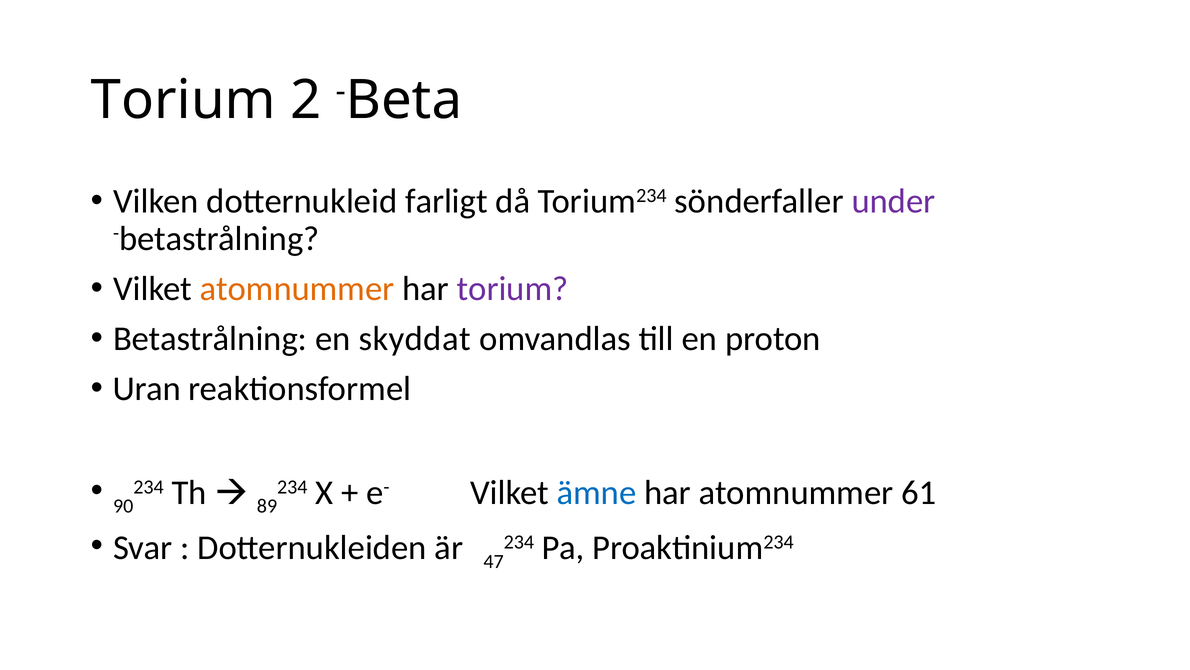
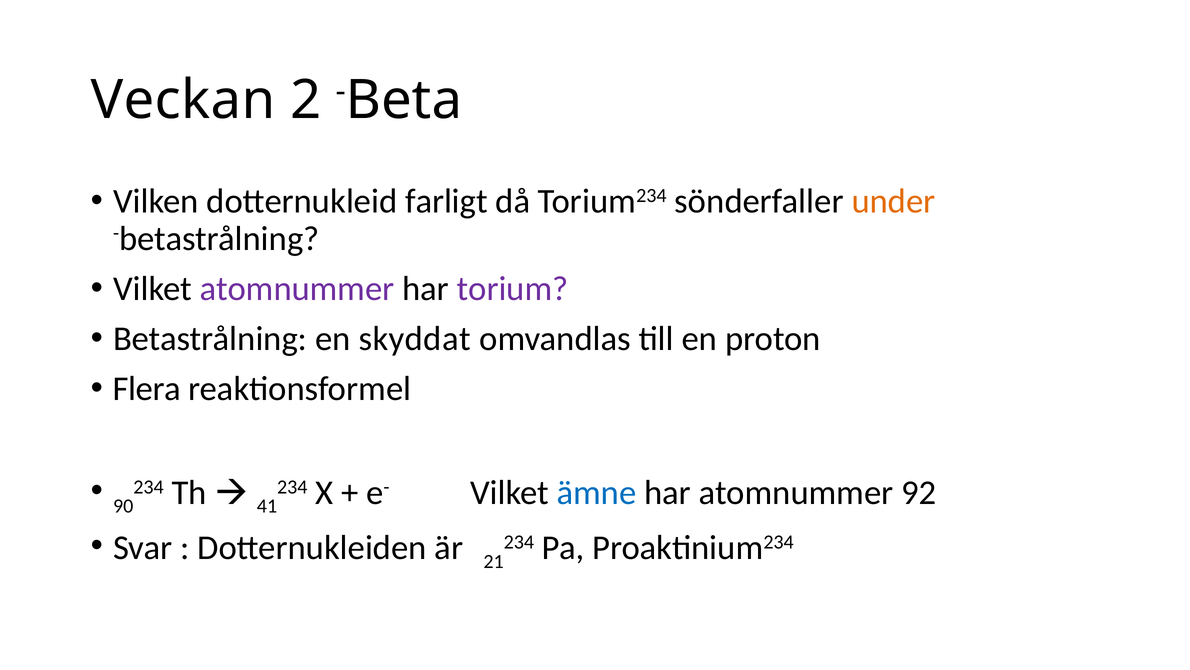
Torium at (183, 100): Torium -> Veckan
under colour: purple -> orange
atomnummer at (297, 289) colour: orange -> purple
Uran: Uran -> Flera
89: 89 -> 41
61: 61 -> 92
47: 47 -> 21
